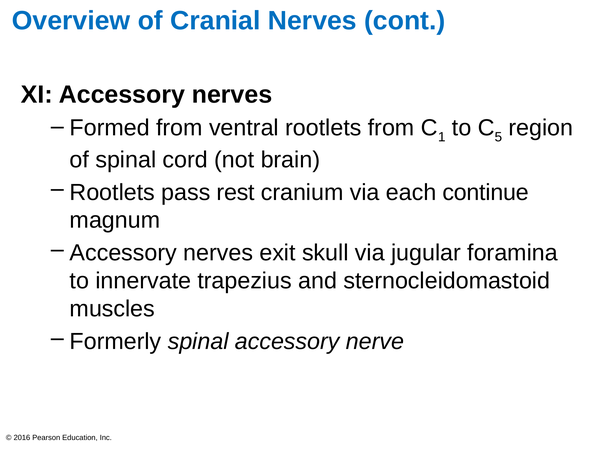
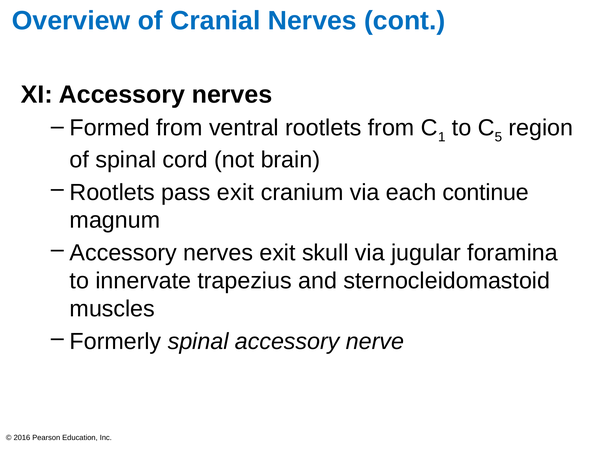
pass rest: rest -> exit
